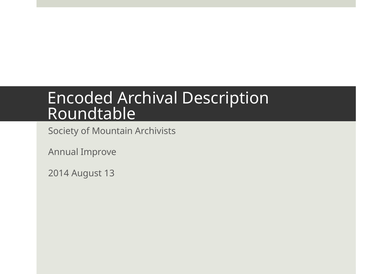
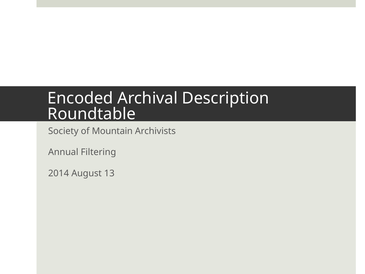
Improve: Improve -> Filtering
